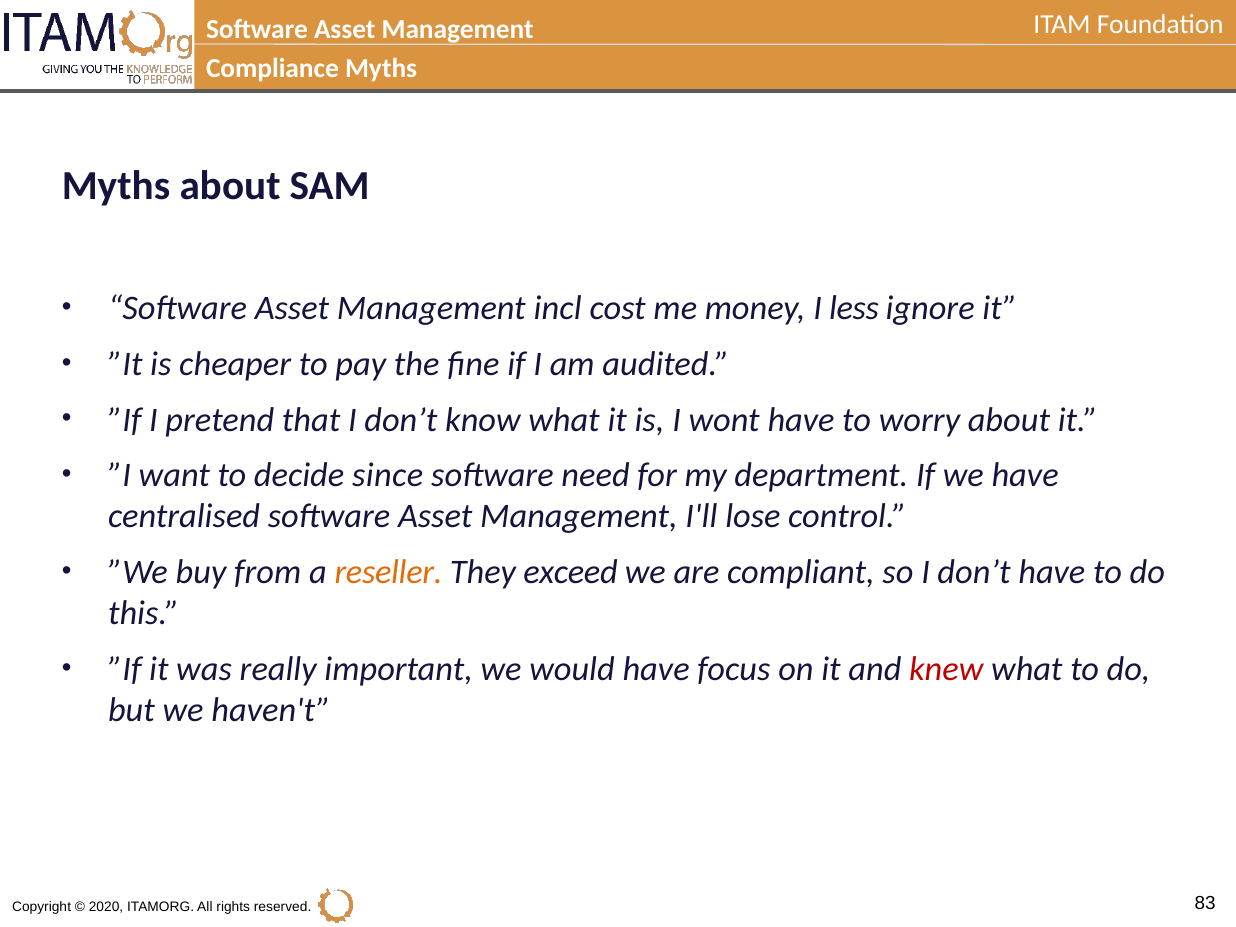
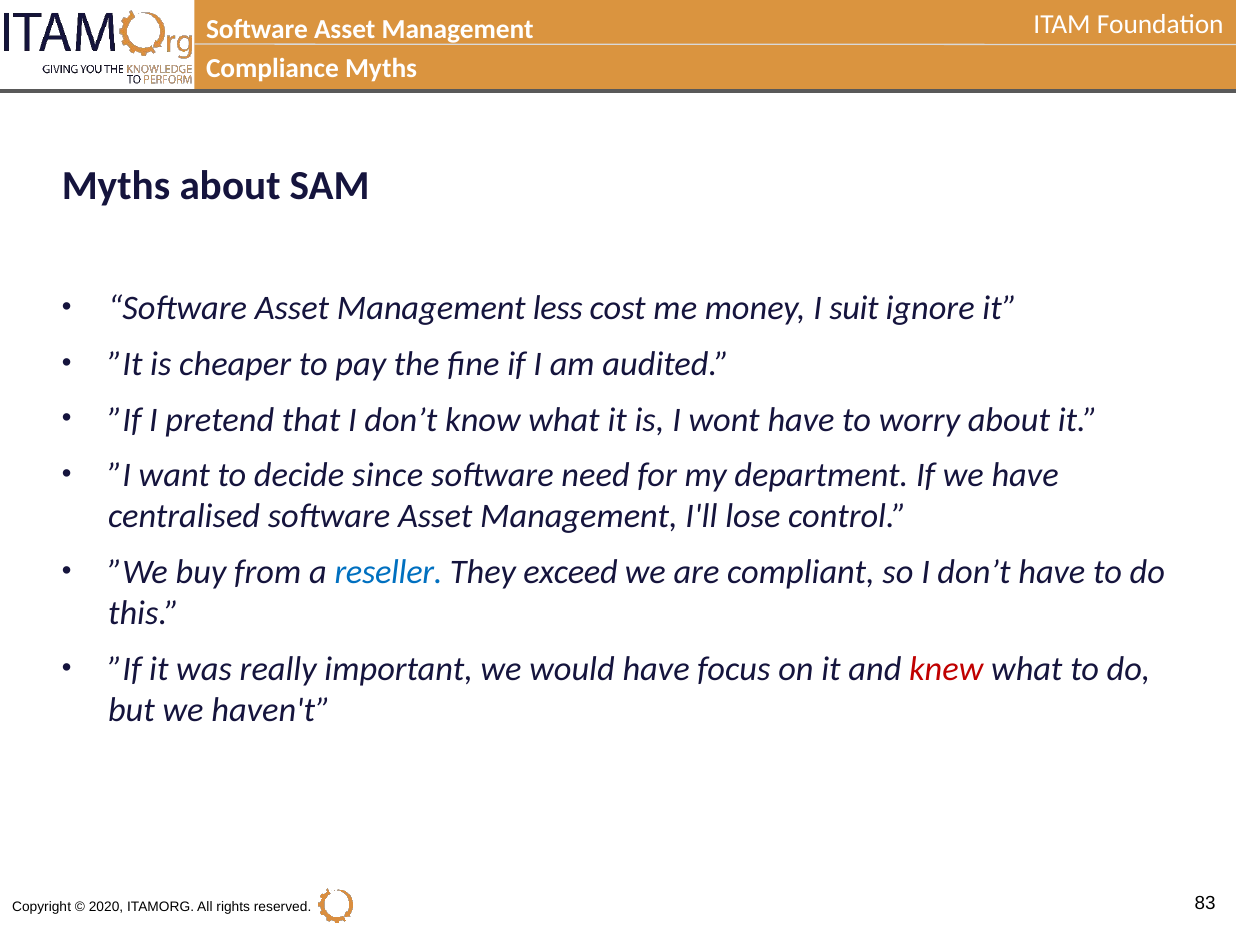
incl: incl -> less
less: less -> suit
reseller colour: orange -> blue
